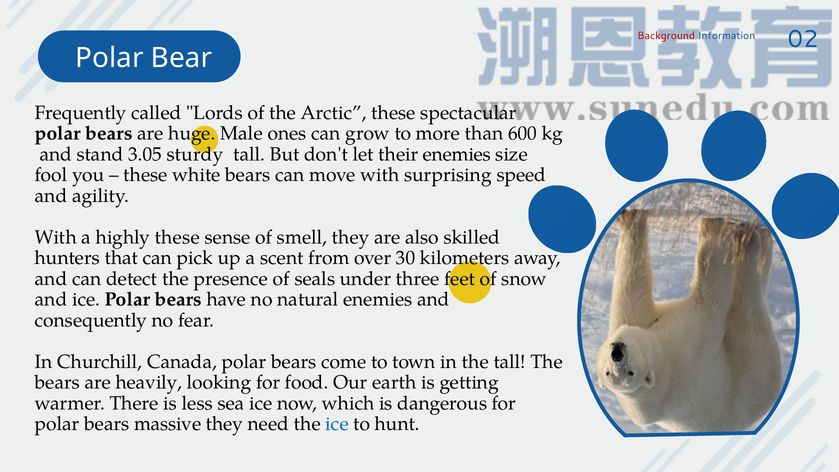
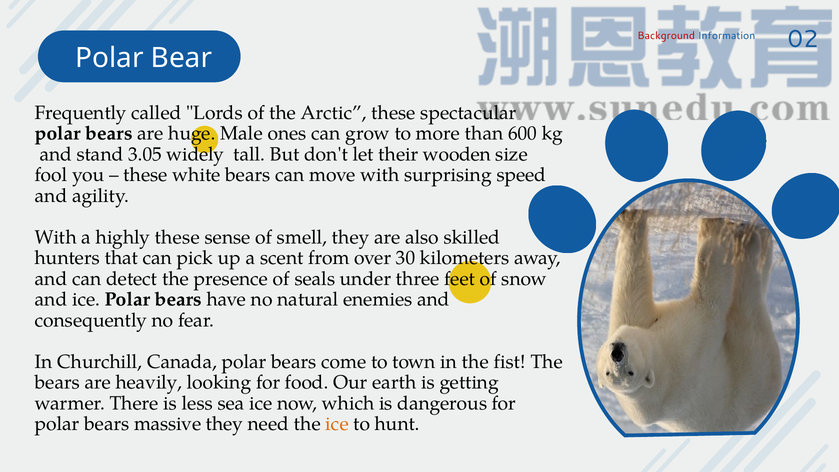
sturdy: sturdy -> widely
their enemies: enemies -> wooden
the tall: tall -> fist
ice at (337, 424) colour: blue -> orange
